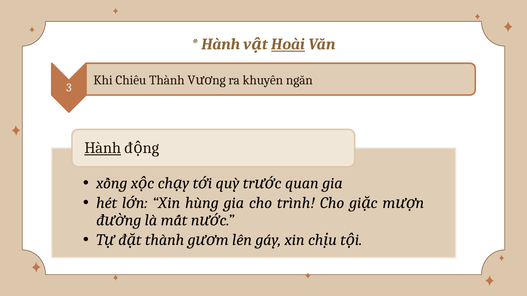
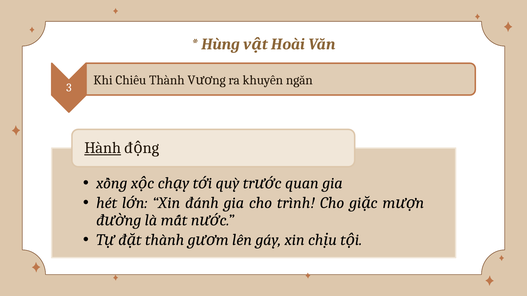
Hành at (221, 44): Hành -> Hùng
Hoài underline: present -> none
hùng: hùng -> đánh
